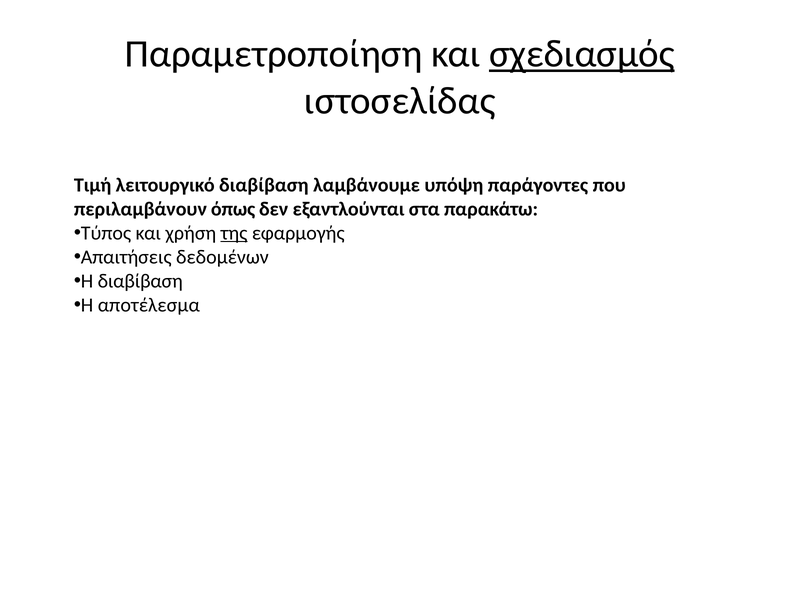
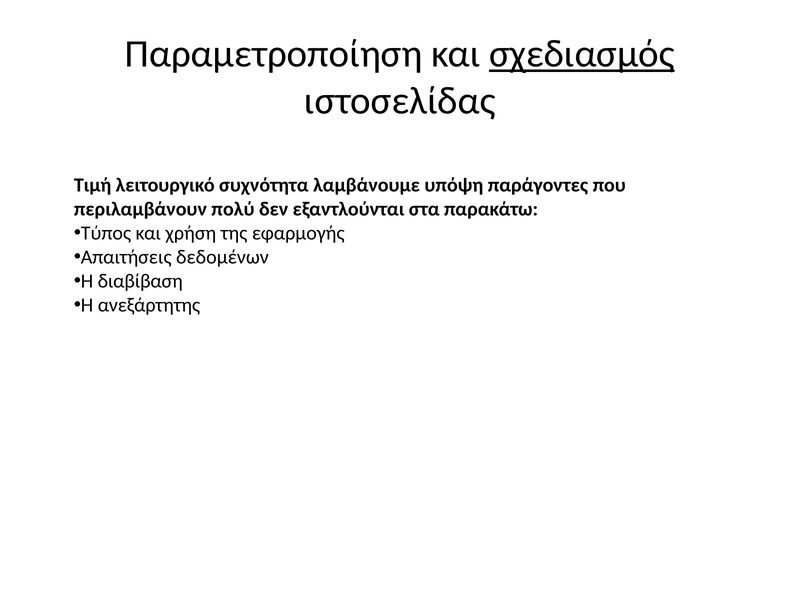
λειτουργικό διαβίβαση: διαβίβαση -> συχνότητα
όπως: όπως -> πολύ
της underline: present -> none
αποτέλεσμα: αποτέλεσμα -> ανεξάρτητης
